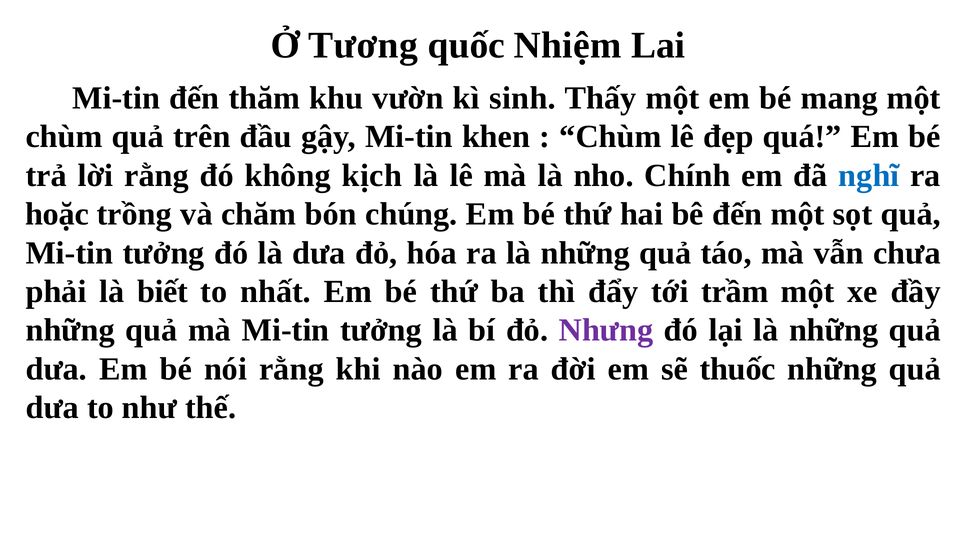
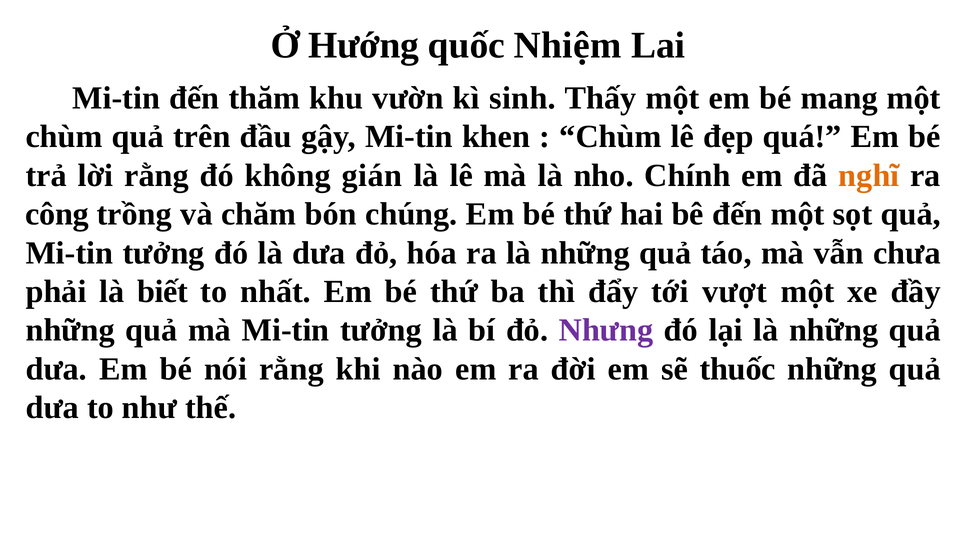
Tương: Tương -> Hướng
kịch: kịch -> gián
nghĩ colour: blue -> orange
hoặc: hoặc -> công
trầm: trầm -> vượt
